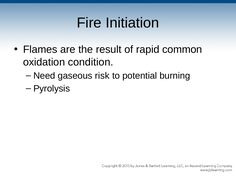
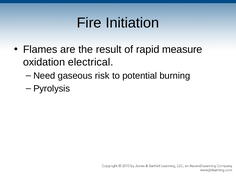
common: common -> measure
condition: condition -> electrical
